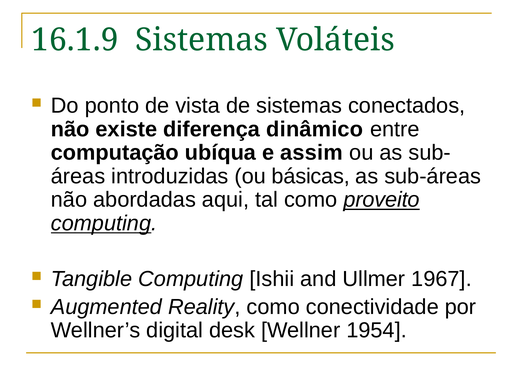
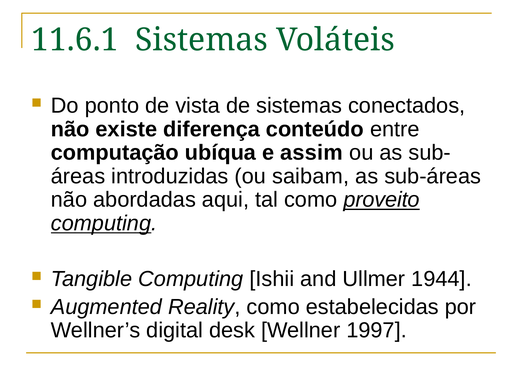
16.1.9: 16.1.9 -> 11.6.1
dinâmico: dinâmico -> conteúdo
básicas: básicas -> saibam
1967: 1967 -> 1944
conectividade: conectividade -> estabelecidas
1954: 1954 -> 1997
